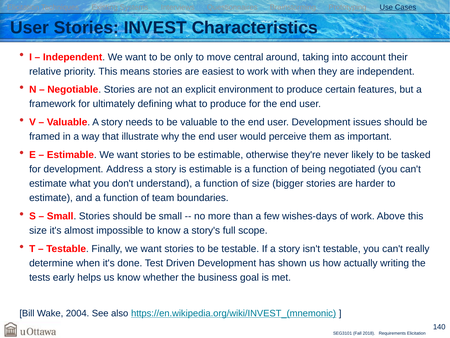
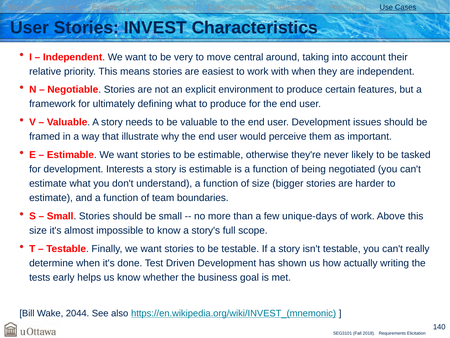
only: only -> very
Address: Address -> Interests
wishes-days: wishes-days -> unique-days
2004: 2004 -> 2044
